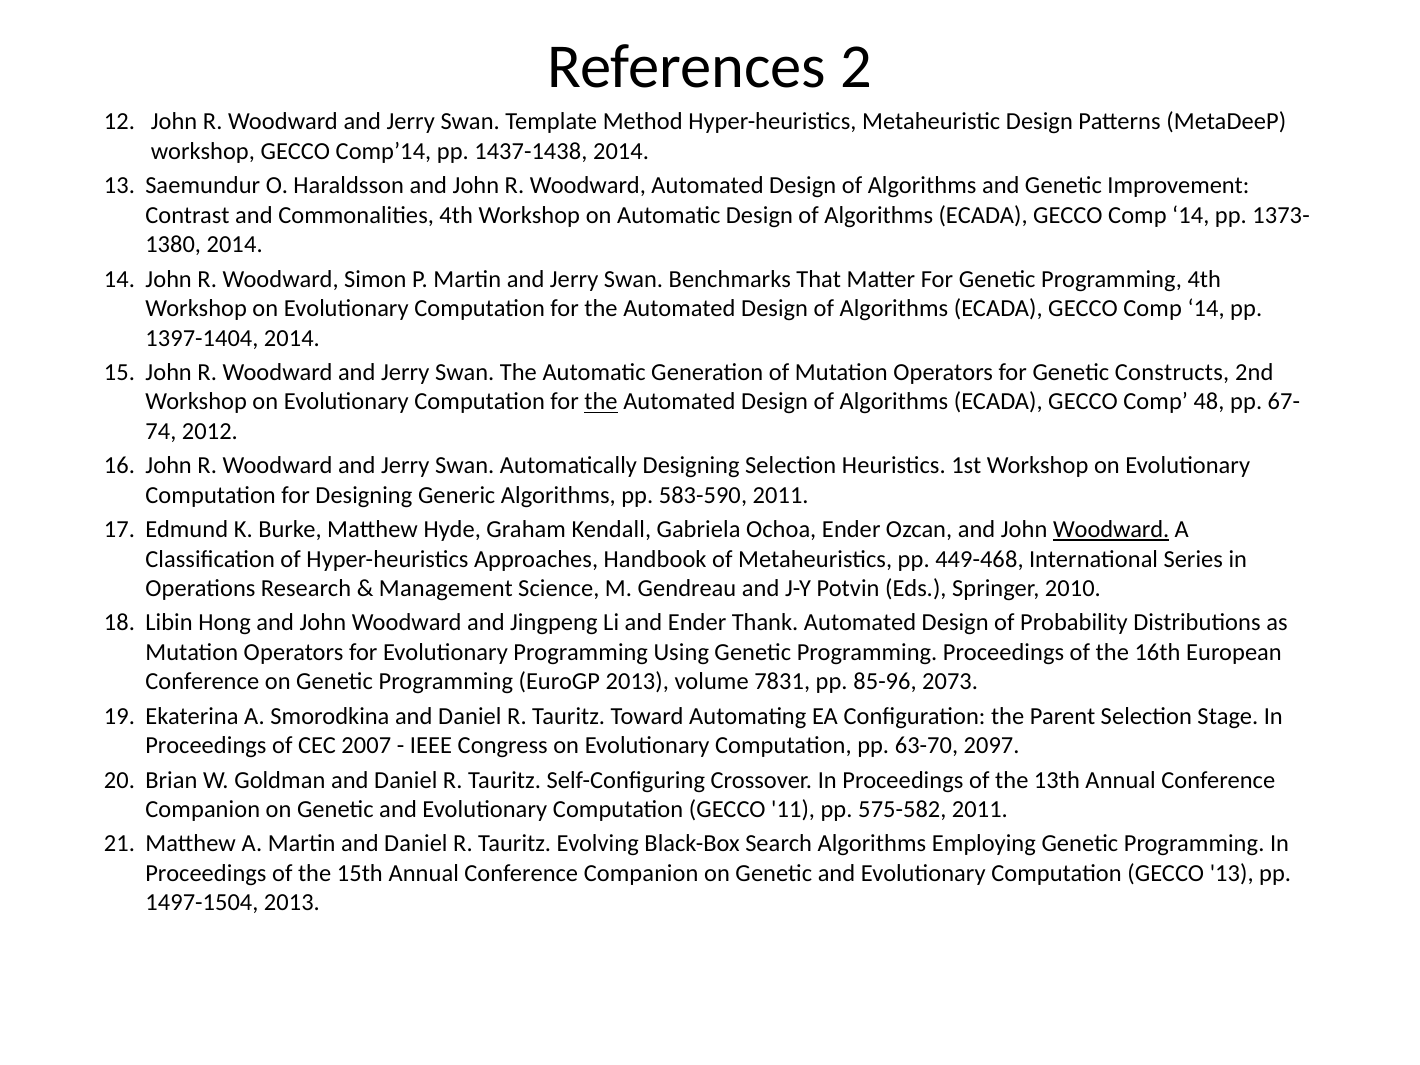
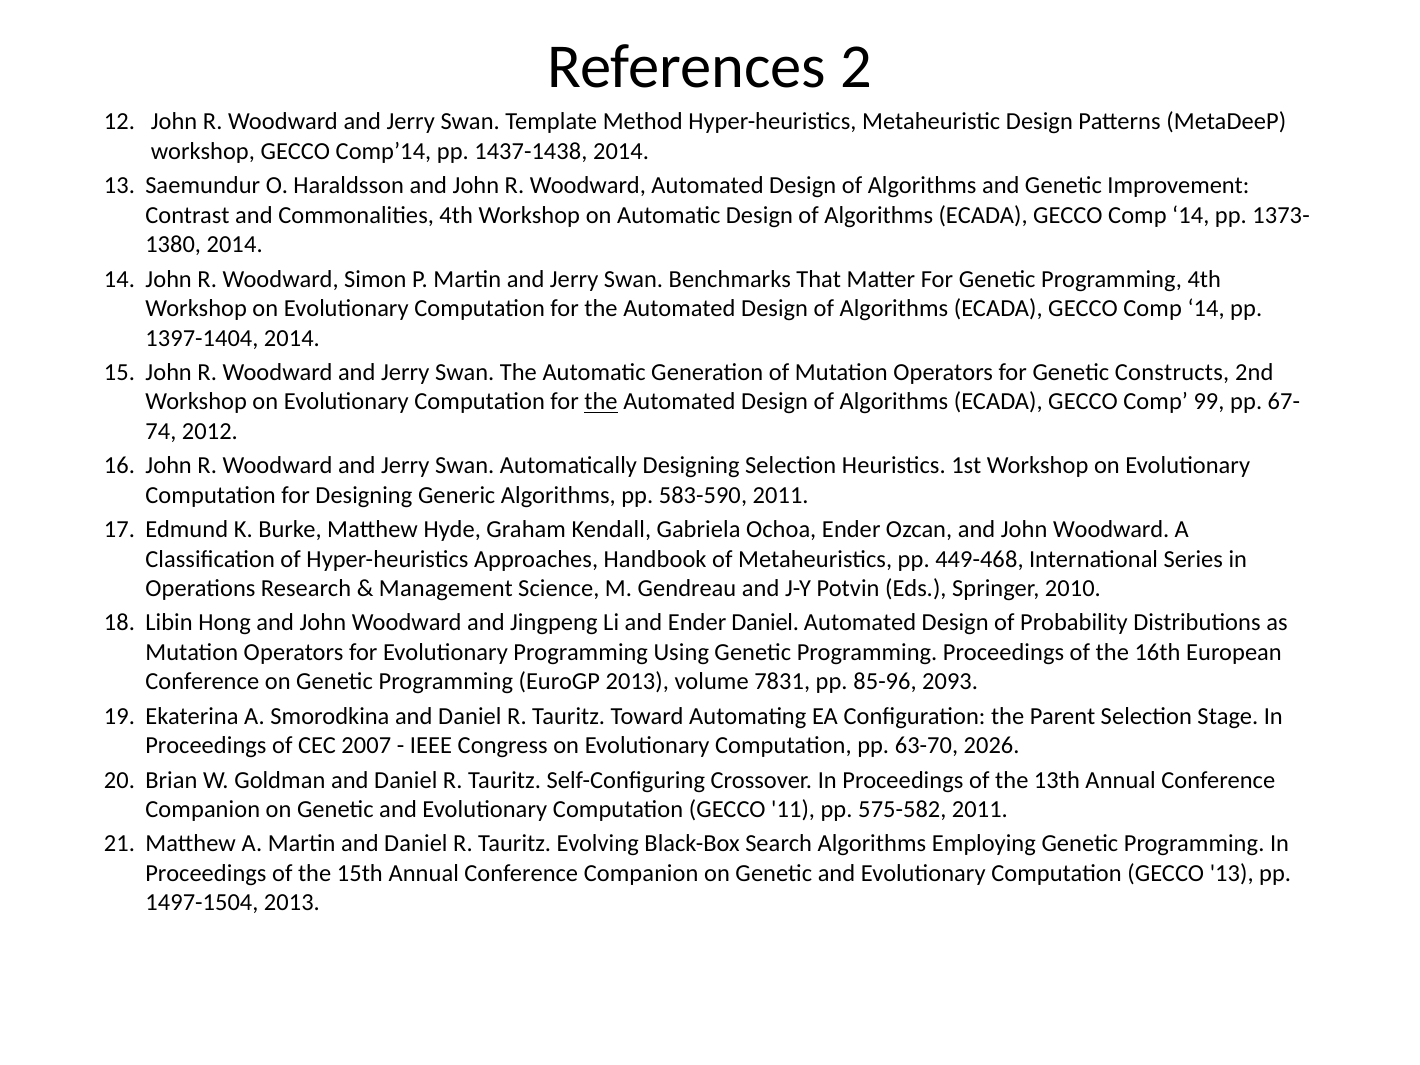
48: 48 -> 99
Woodward at (1111, 530) underline: present -> none
Ender Thank: Thank -> Daniel
2073: 2073 -> 2093
2097: 2097 -> 2026
